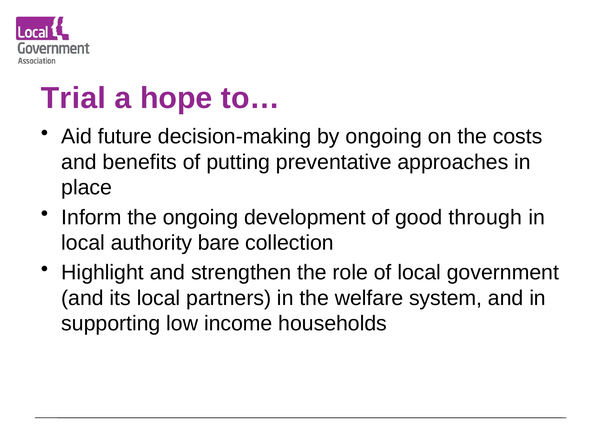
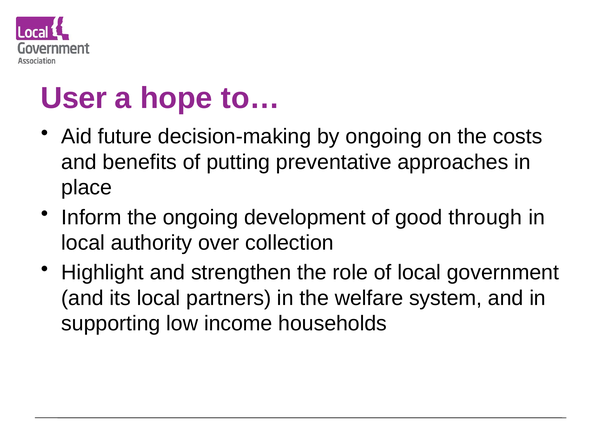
Trial: Trial -> User
bare: bare -> over
